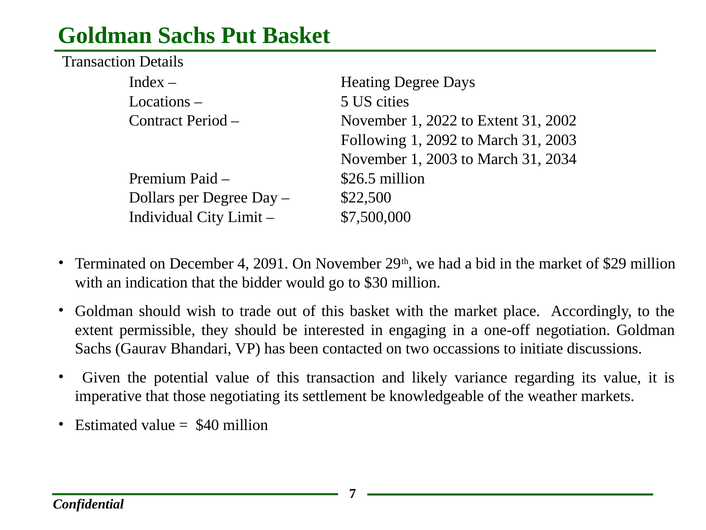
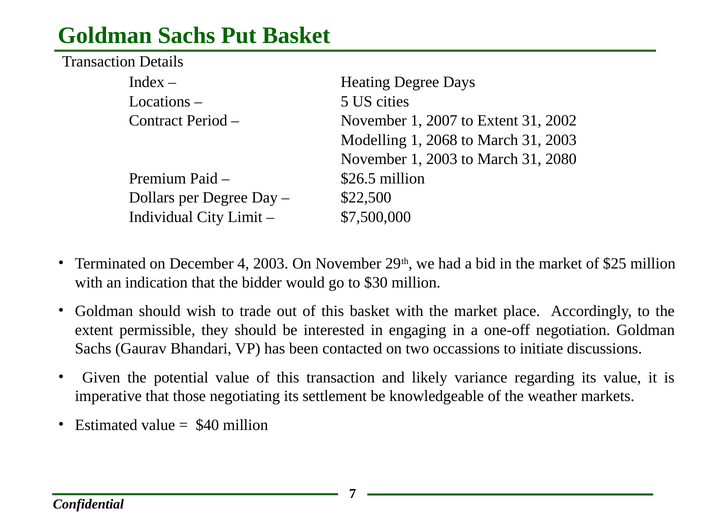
2022: 2022 -> 2007
Following: Following -> Modelling
2092: 2092 -> 2068
2034: 2034 -> 2080
4 2091: 2091 -> 2003
$29: $29 -> $25
